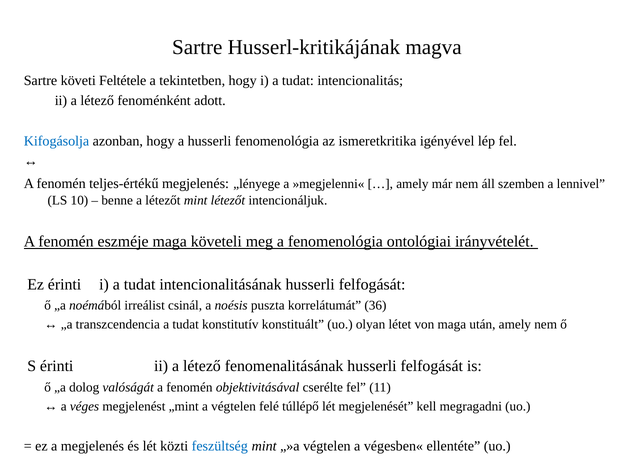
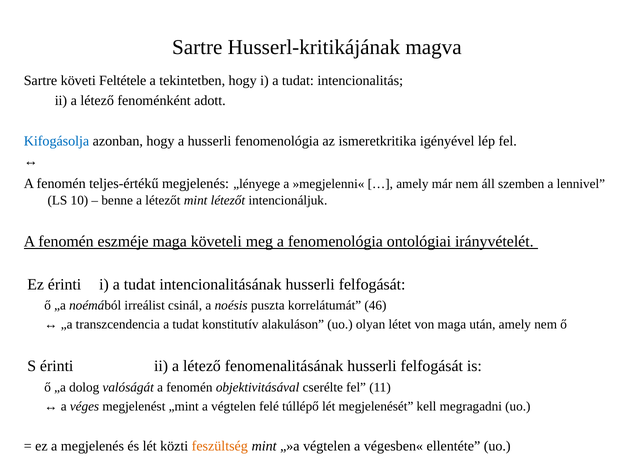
36: 36 -> 46
konstituált: konstituált -> alakuláson
feszültség colour: blue -> orange
